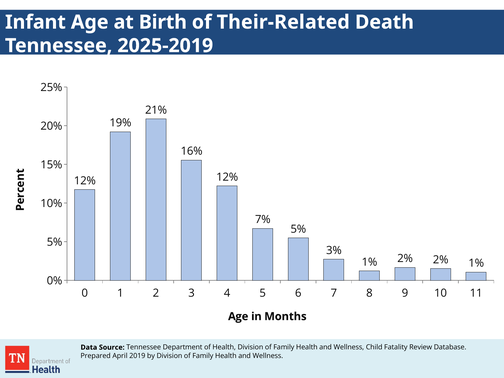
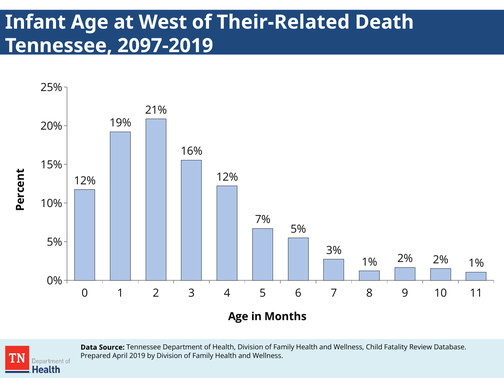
Birth: Birth -> West
2025-2019: 2025-2019 -> 2097-2019
